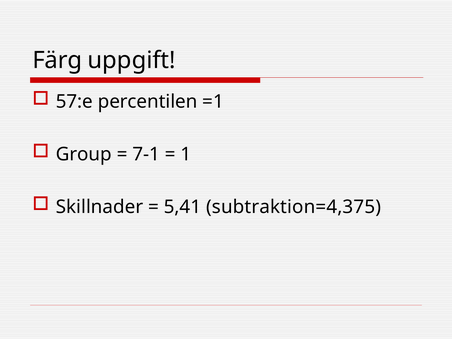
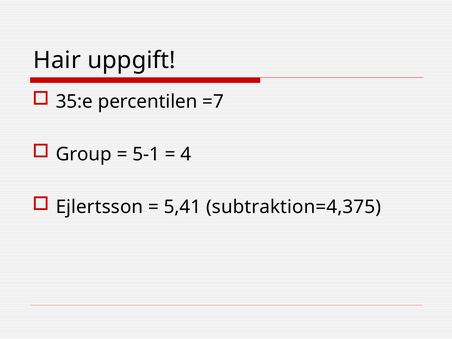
Färg: Färg -> Hair
57:e: 57:e -> 35:e
=1: =1 -> =7
7-1: 7-1 -> 5-1
1: 1 -> 4
Skillnader: Skillnader -> Ejlertsson
